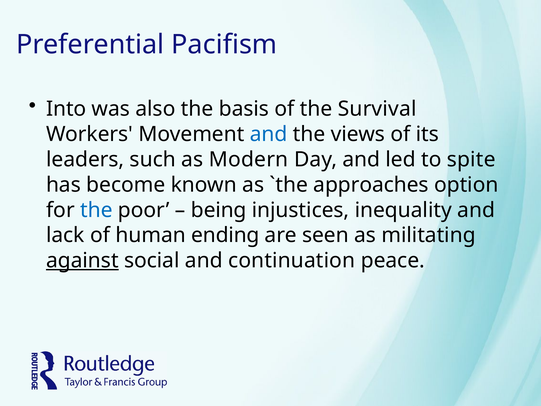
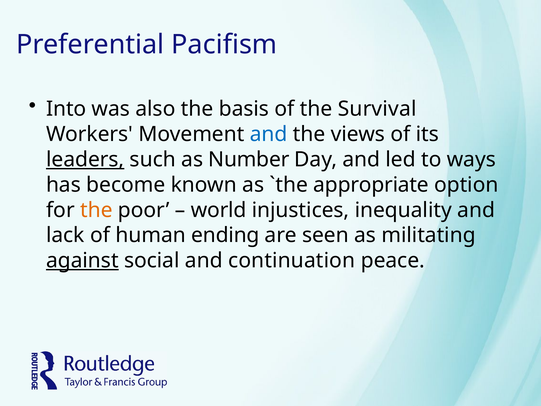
leaders underline: none -> present
Modern: Modern -> Number
spite: spite -> ways
approaches: approaches -> appropriate
the at (96, 210) colour: blue -> orange
being: being -> world
